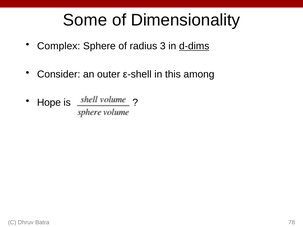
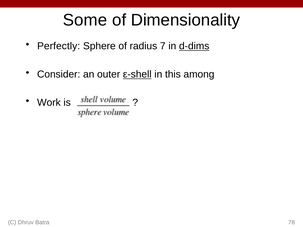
Complex: Complex -> Perfectly
3: 3 -> 7
ε-shell underline: none -> present
Hope: Hope -> Work
